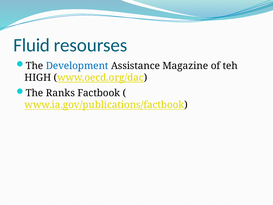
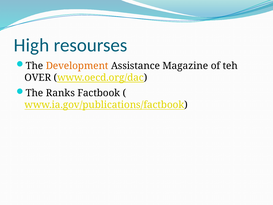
Fluid: Fluid -> High
Development colour: blue -> orange
HIGH: HIGH -> OVER
